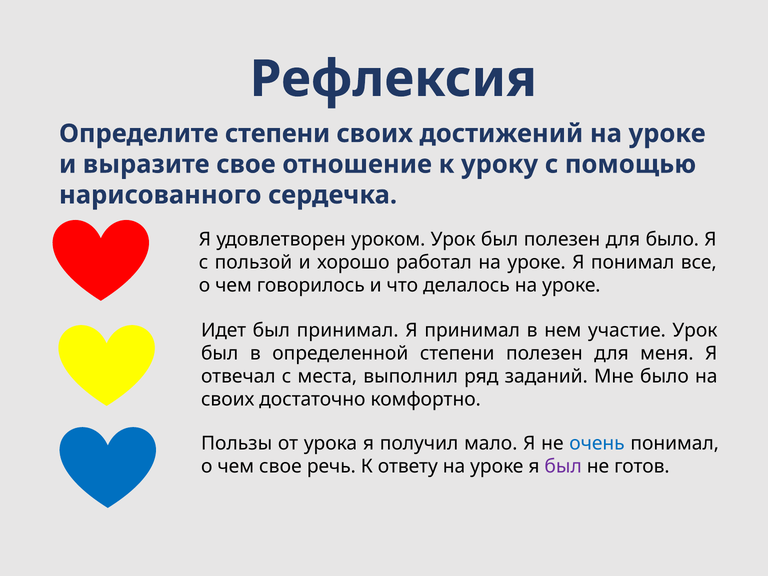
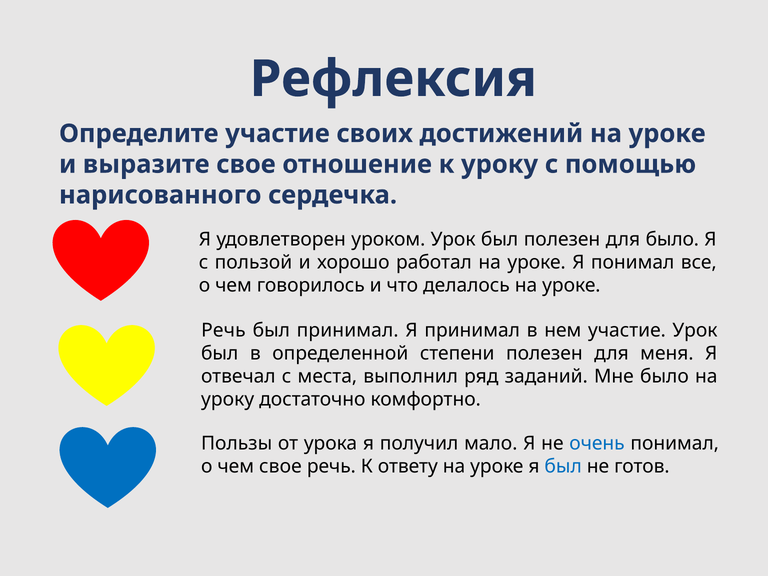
Определите степени: степени -> участие
Идет at (224, 330): Идет -> Речь
своих at (228, 399): своих -> уроку
был at (563, 467) colour: purple -> blue
